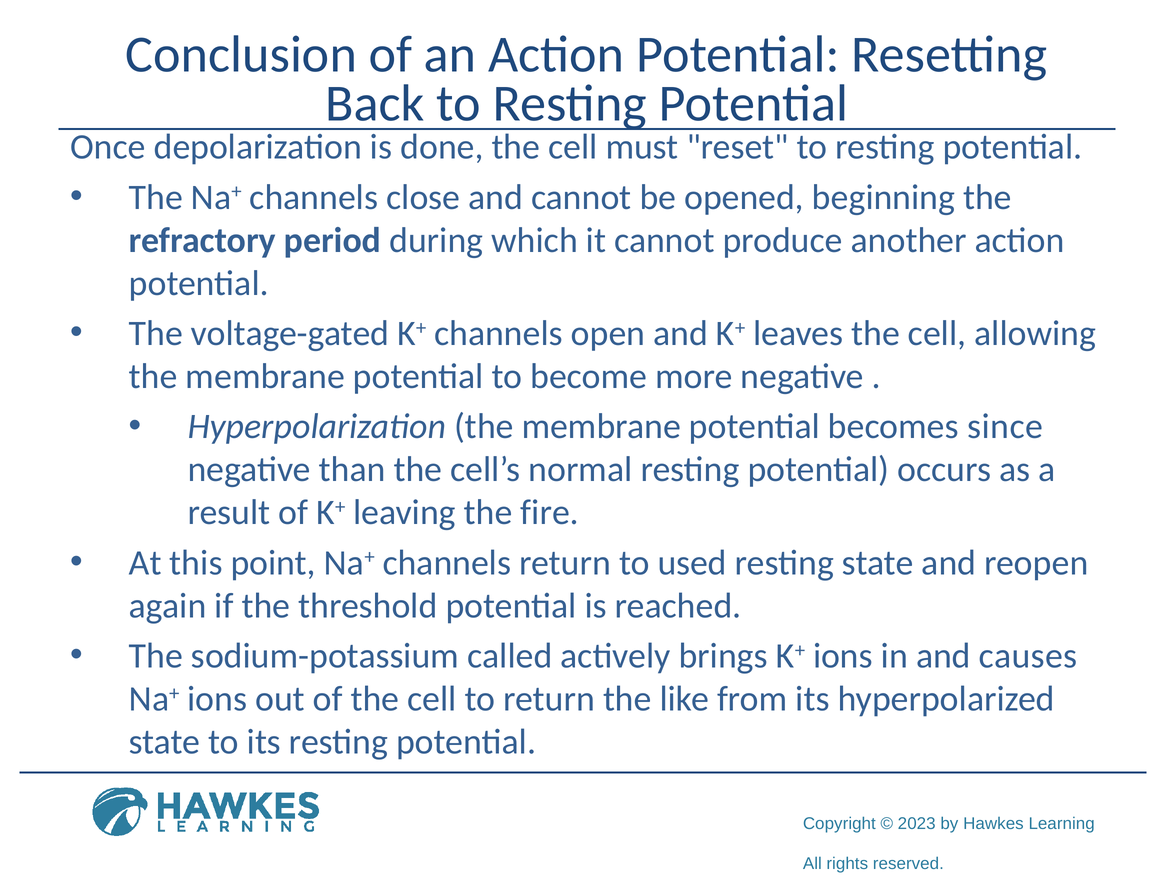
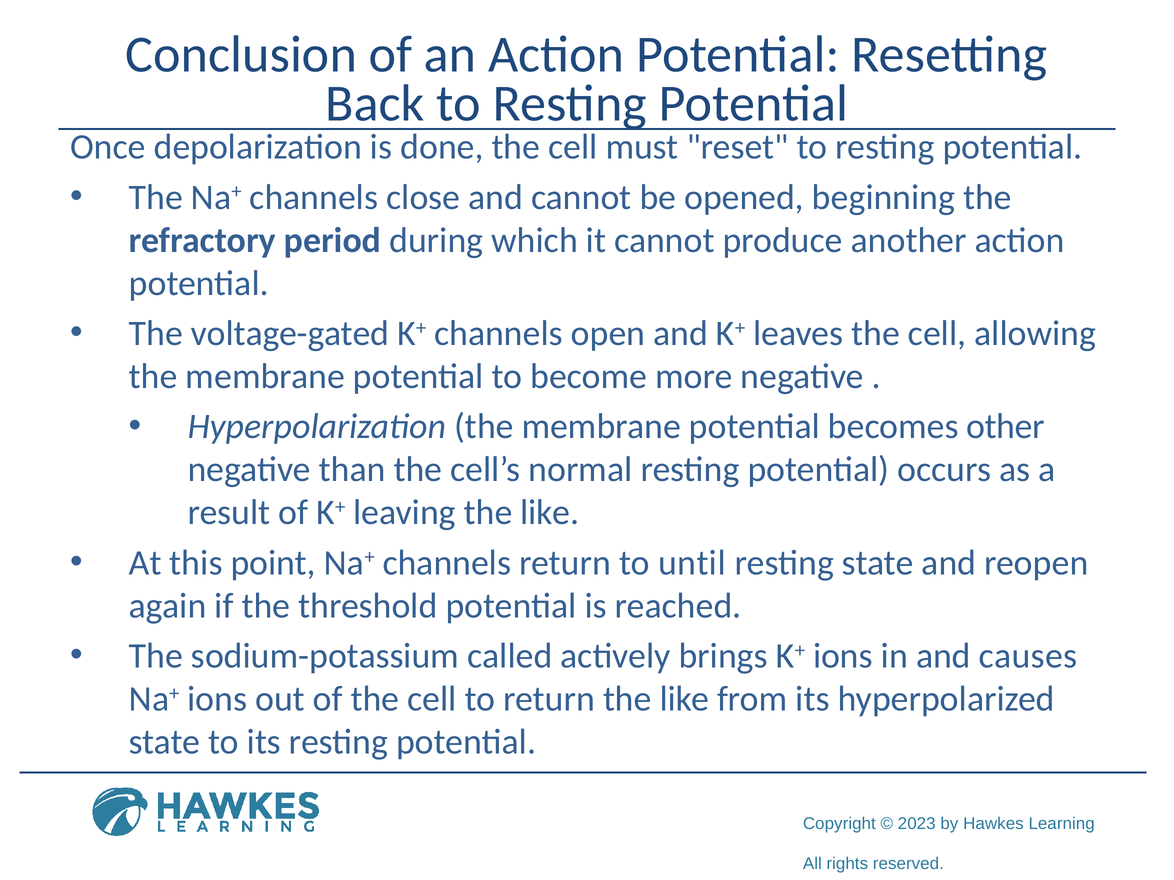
since: since -> other
leaving the fire: fire -> like
used: used -> until
